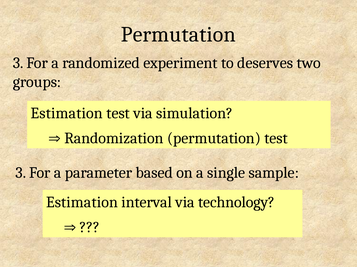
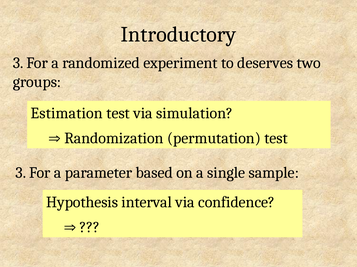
Permutation at (178, 35): Permutation -> Introductory
Estimation at (82, 203): Estimation -> Hypothesis
technology: technology -> confidence
